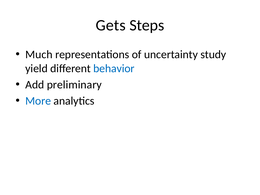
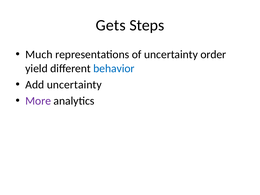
study: study -> order
Add preliminary: preliminary -> uncertainty
More colour: blue -> purple
